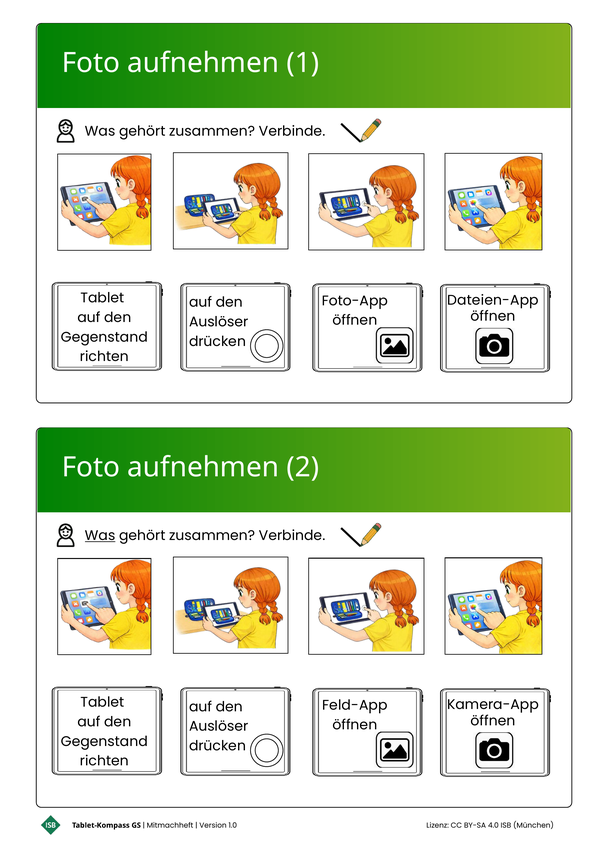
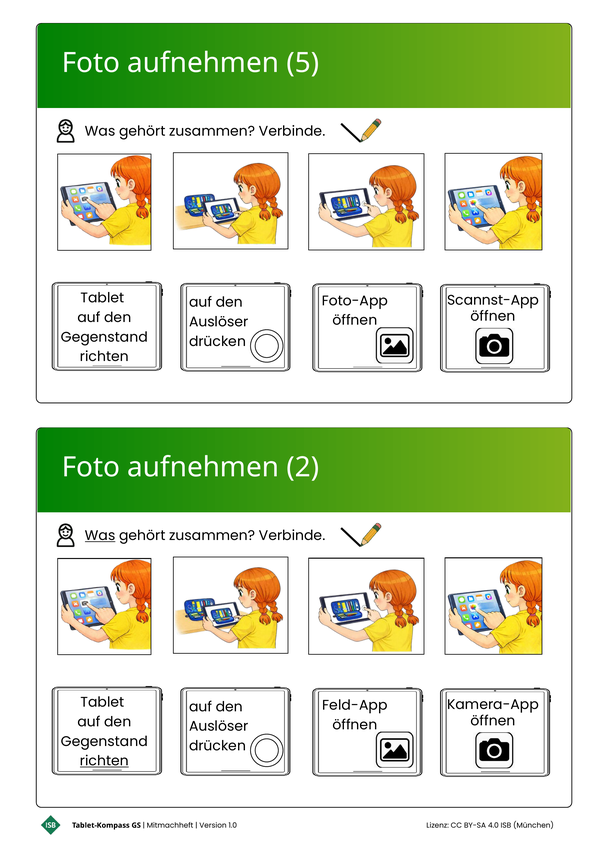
1: 1 -> 5
Dateien-App: Dateien-App -> Scannst-App
richten at (104, 761) underline: none -> present
